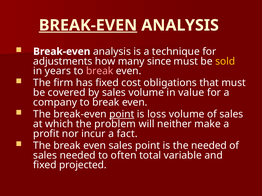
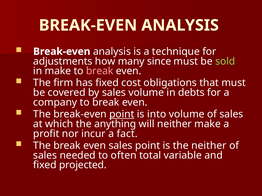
BREAK-EVEN at (88, 25) underline: present -> none
sold colour: yellow -> light green
in years: years -> make
value: value -> debts
loss: loss -> into
problem: problem -> anything
the needed: needed -> neither
